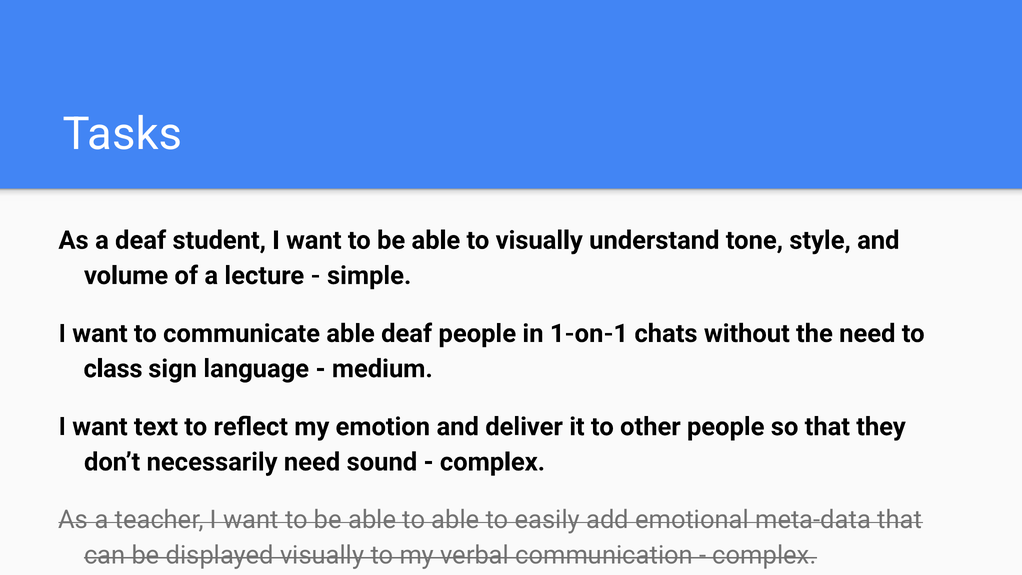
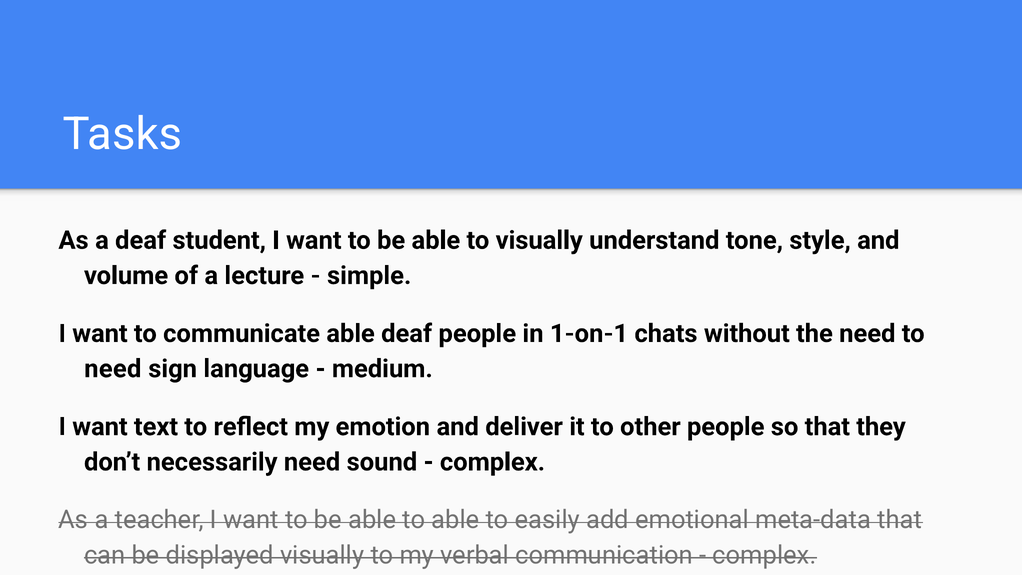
class at (113, 369): class -> need
